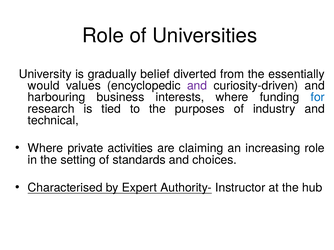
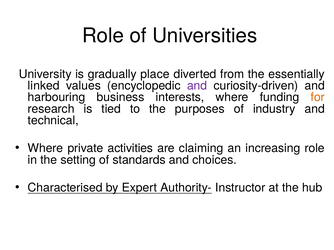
belief: belief -> place
would: would -> linked
for colour: blue -> orange
